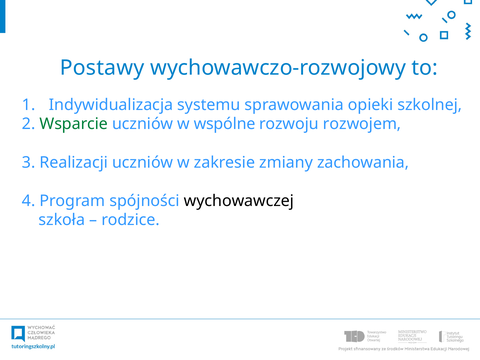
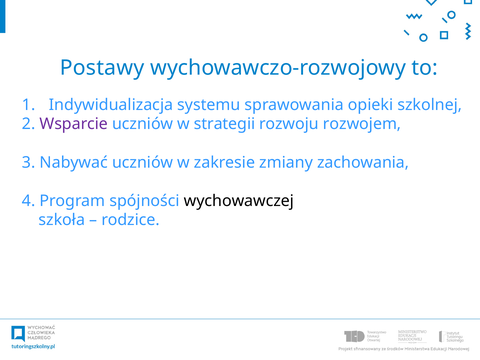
Wsparcie colour: green -> purple
wspólne: wspólne -> strategii
Realizacji: Realizacji -> Nabywać
